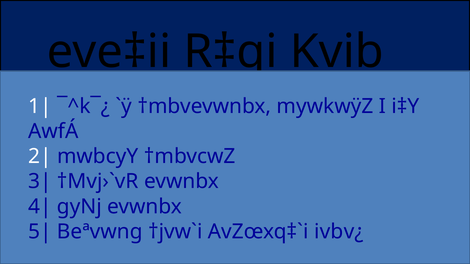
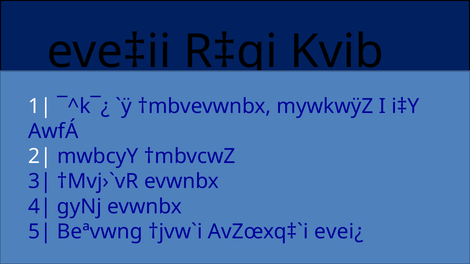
ivbv¿: ivbv¿ -> evei¿
